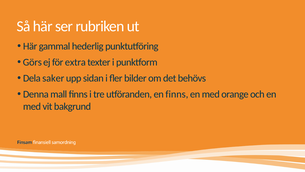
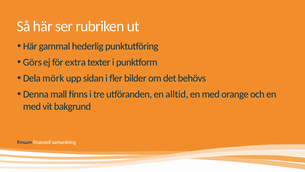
saker: saker -> mörk
en finns: finns -> alltid
